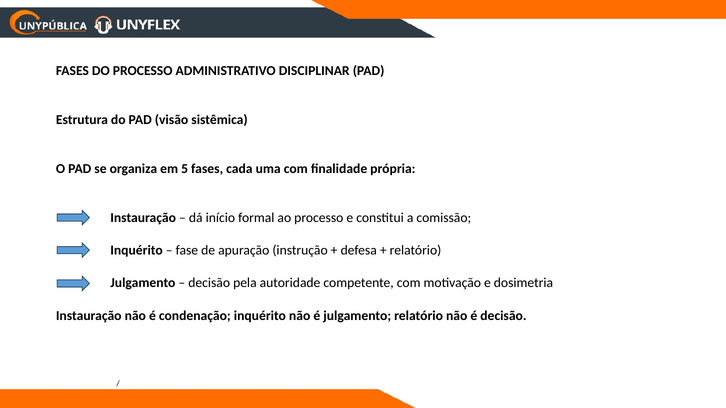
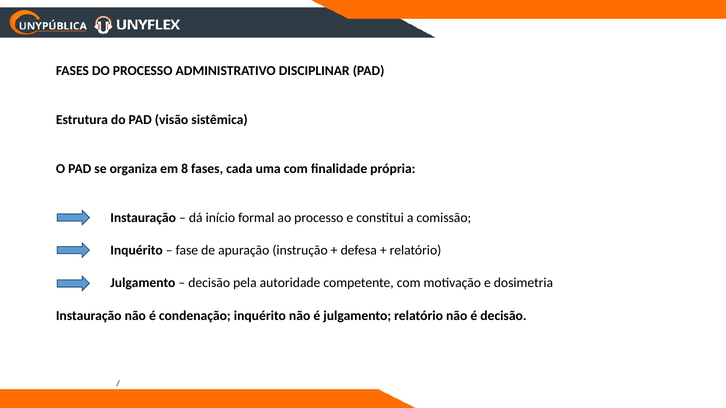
5: 5 -> 8
